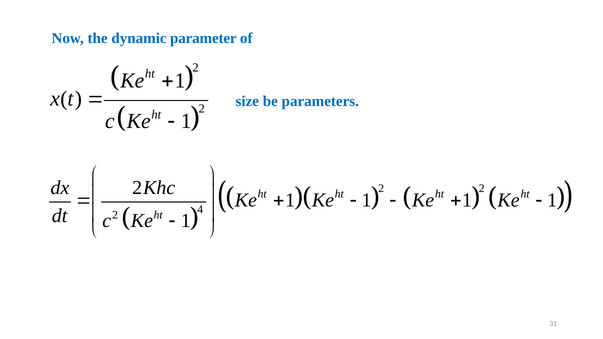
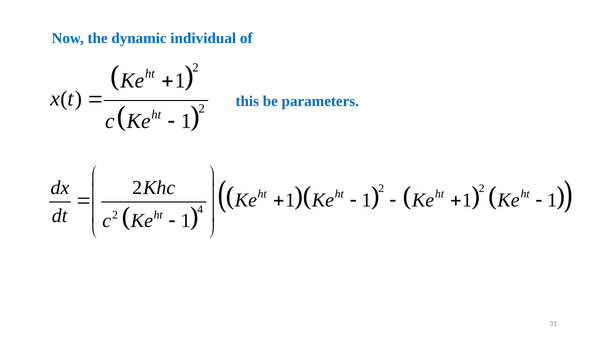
parameter: parameter -> individual
size: size -> this
